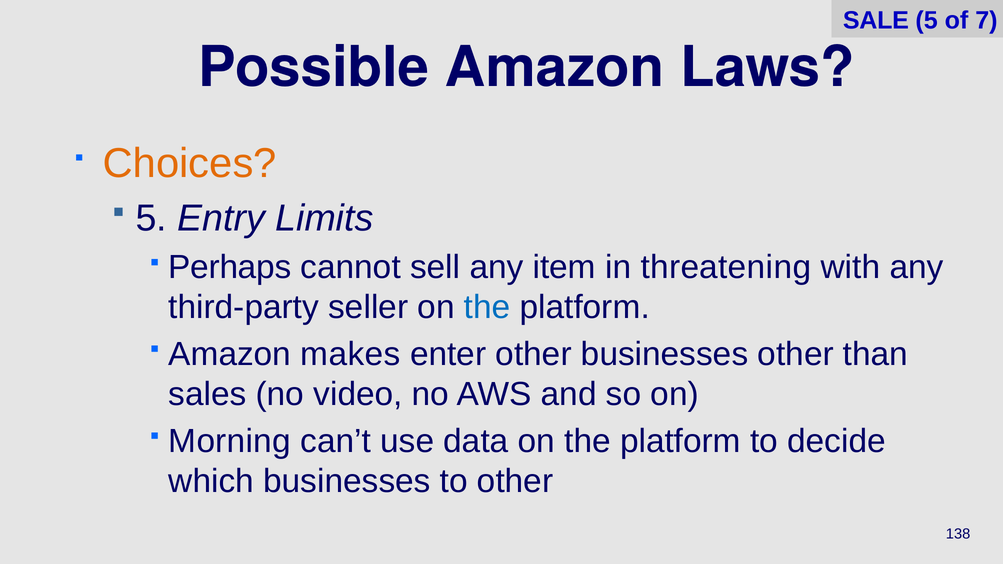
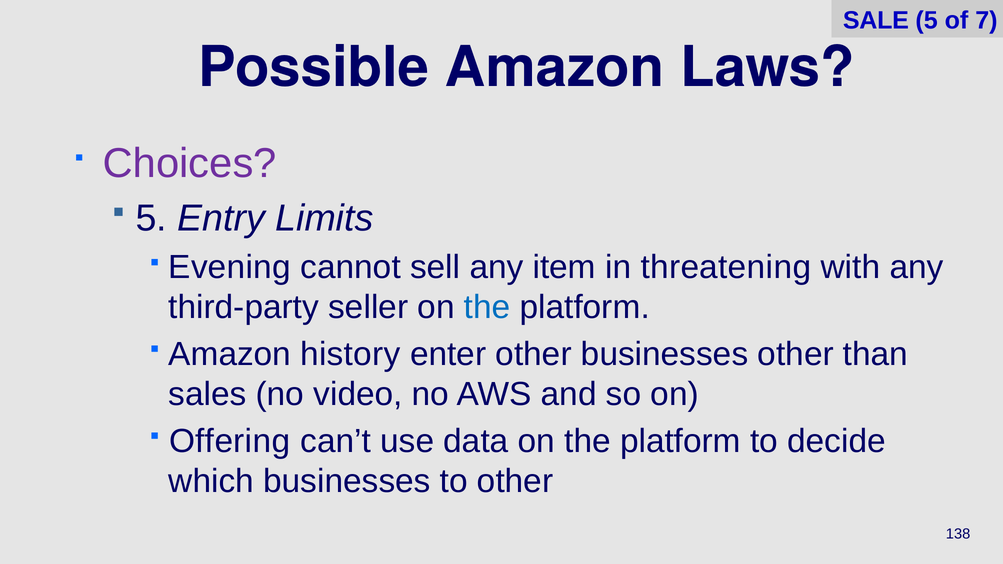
Choices colour: orange -> purple
Perhaps: Perhaps -> Evening
makes: makes -> history
Morning: Morning -> Offering
